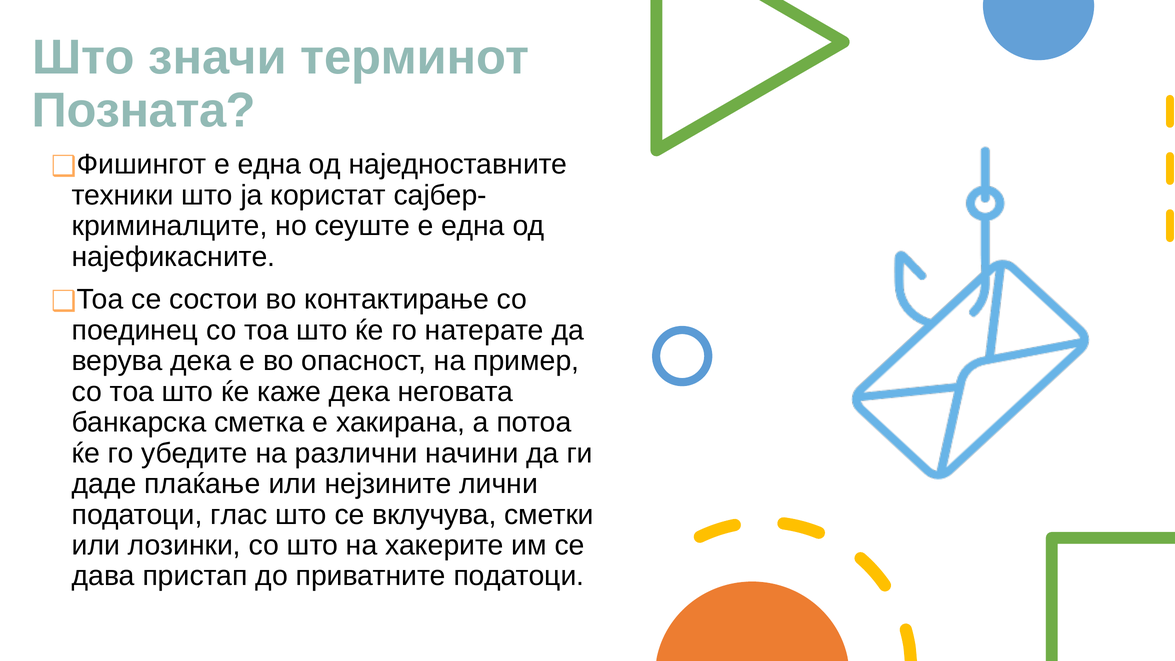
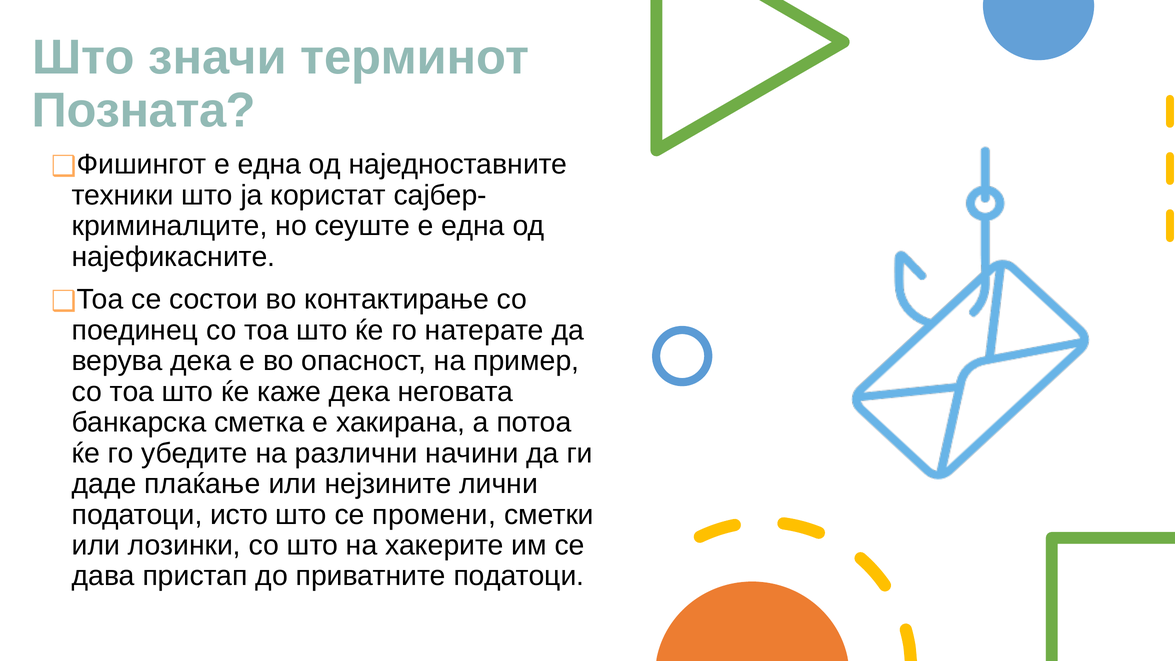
глас: глас -> исто
вклучува: вклучува -> промени
